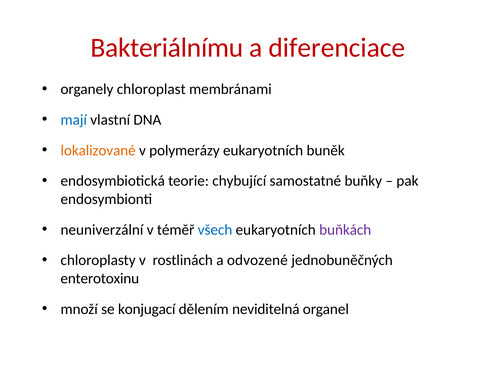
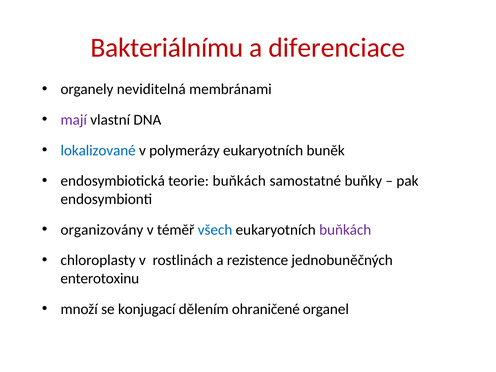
chloroplast: chloroplast -> neviditelná
mají colour: blue -> purple
lokalizované colour: orange -> blue
teorie chybující: chybující -> buňkách
neuniverzální: neuniverzální -> organizovány
odvozené: odvozené -> rezistence
neviditelná: neviditelná -> ohraničené
